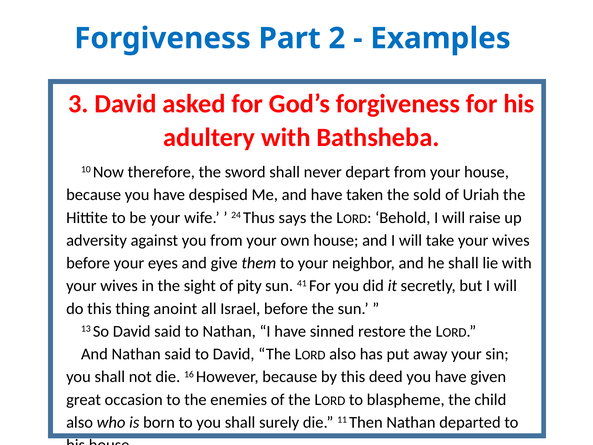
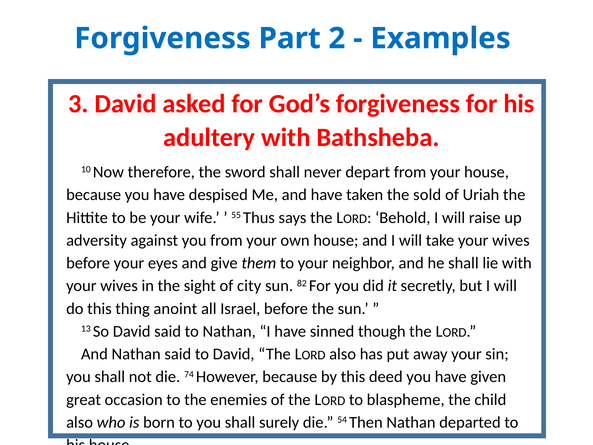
24: 24 -> 55
pity: pity -> city
41: 41 -> 82
restore: restore -> though
16: 16 -> 74
11: 11 -> 54
